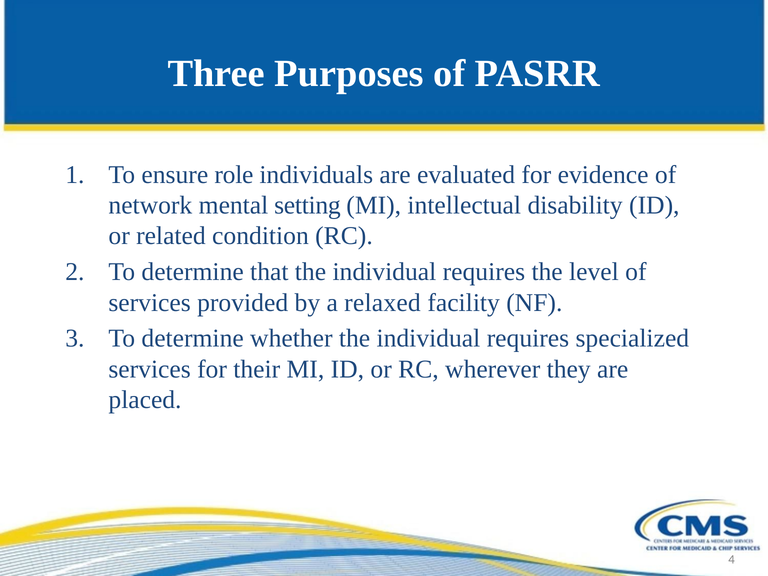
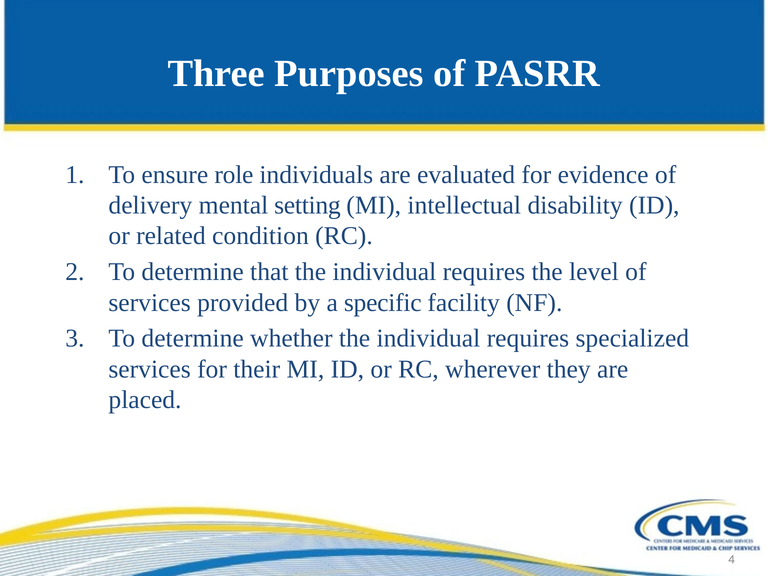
network: network -> delivery
relaxed: relaxed -> specific
